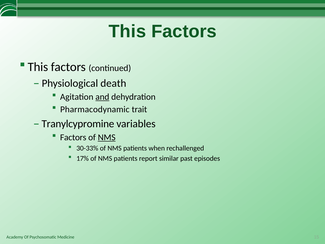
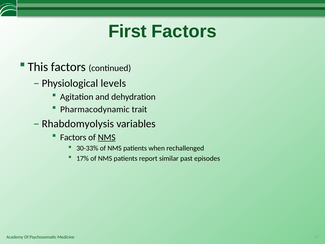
This at (127, 31): This -> First
death: death -> levels
and underline: present -> none
Tranylcypromine: Tranylcypromine -> Rhabdomyolysis
